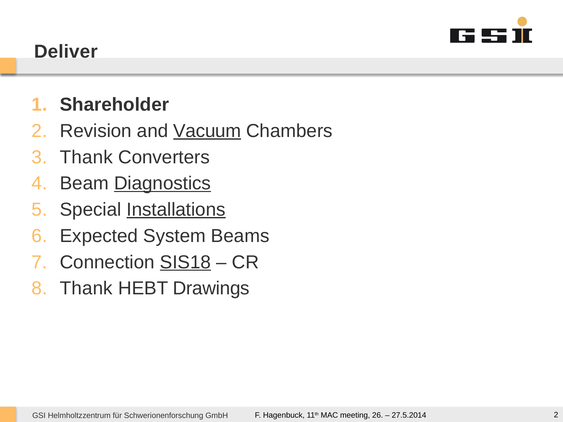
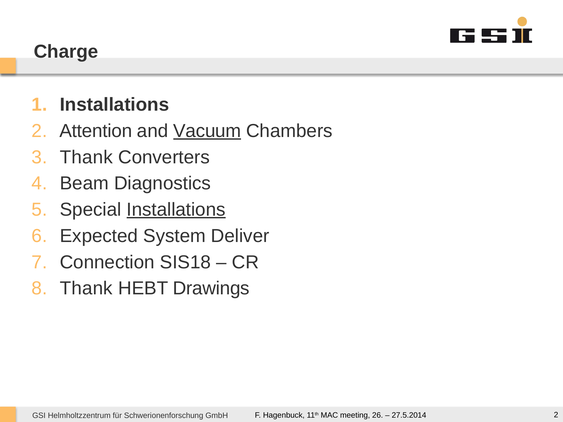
Deliver: Deliver -> Charge
Shareholder at (114, 105): Shareholder -> Installations
Revision: Revision -> Attention
Diagnostics underline: present -> none
Beams: Beams -> Deliver
SIS18 underline: present -> none
